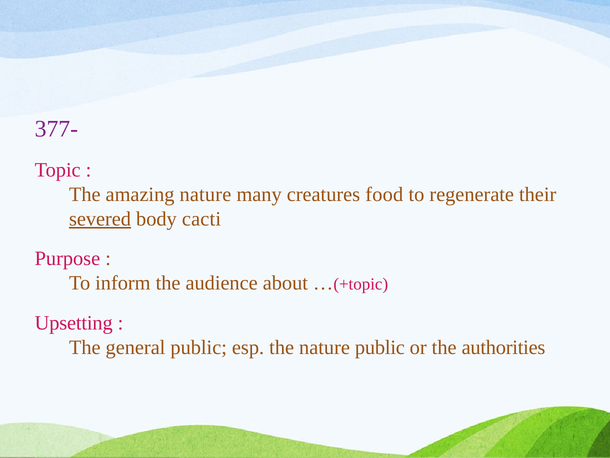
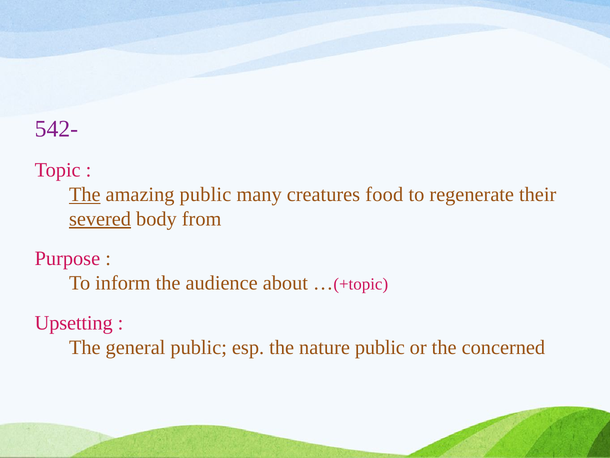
377-: 377- -> 542-
The at (85, 194) underline: none -> present
amazing nature: nature -> public
cacti: cacti -> from
authorities: authorities -> concerned
